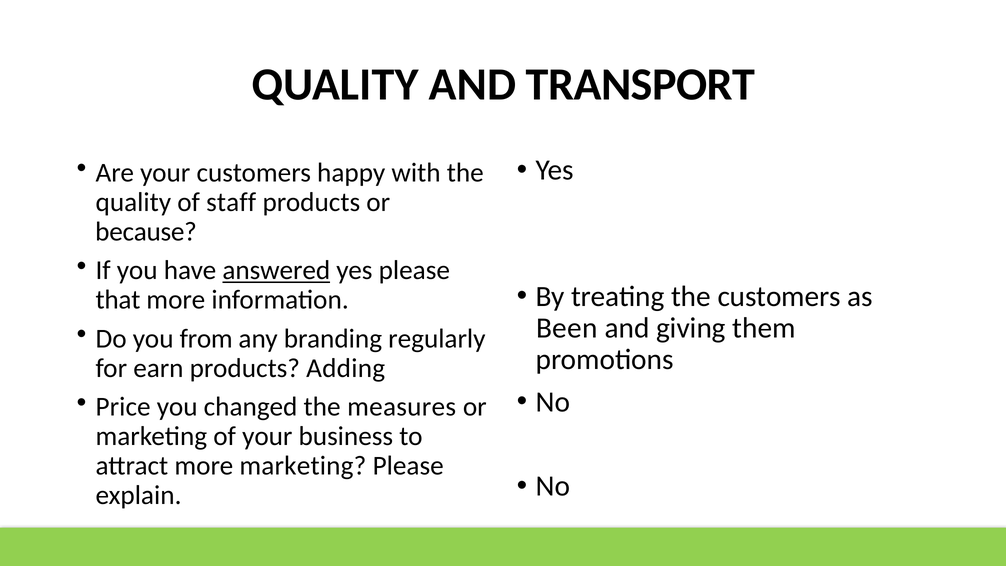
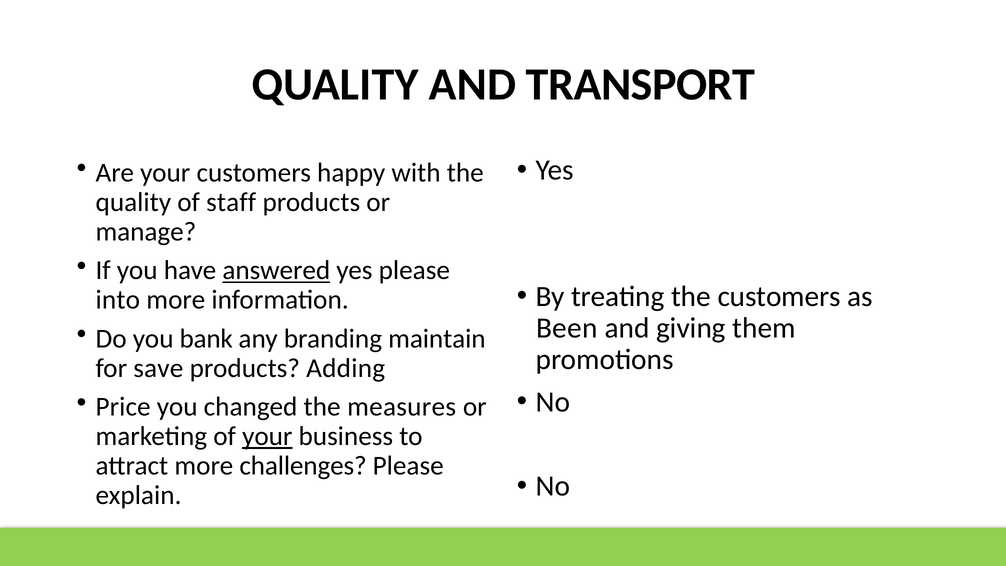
because: because -> manage
that: that -> into
from: from -> bank
regularly: regularly -> maintain
earn: earn -> save
your at (267, 436) underline: none -> present
more marketing: marketing -> challenges
